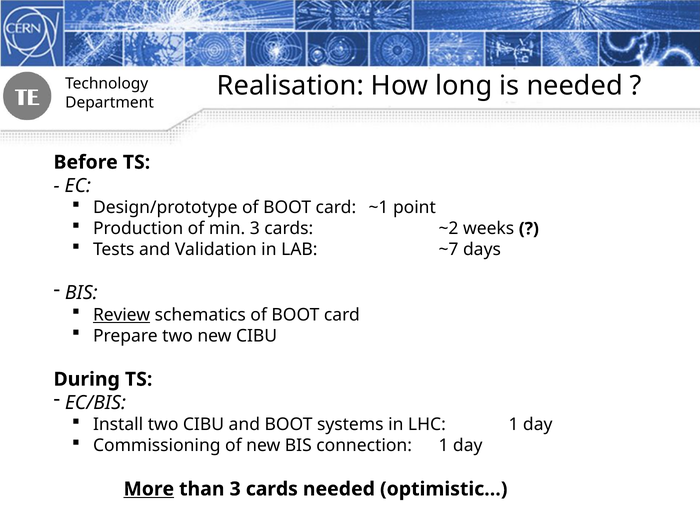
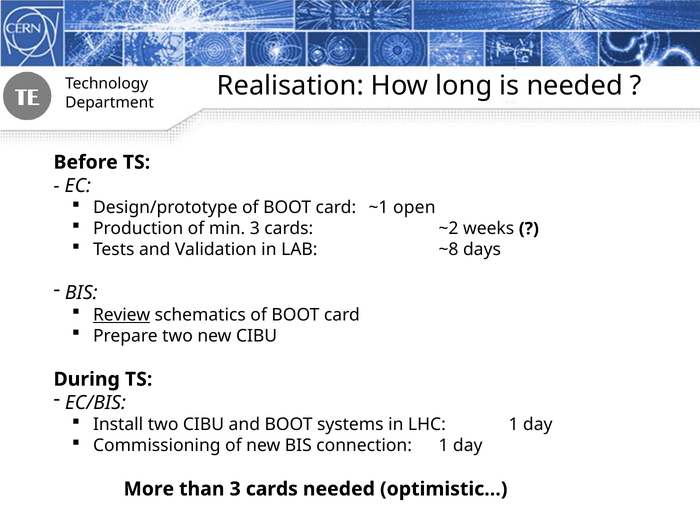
point: point -> open
~7: ~7 -> ~8
More underline: present -> none
